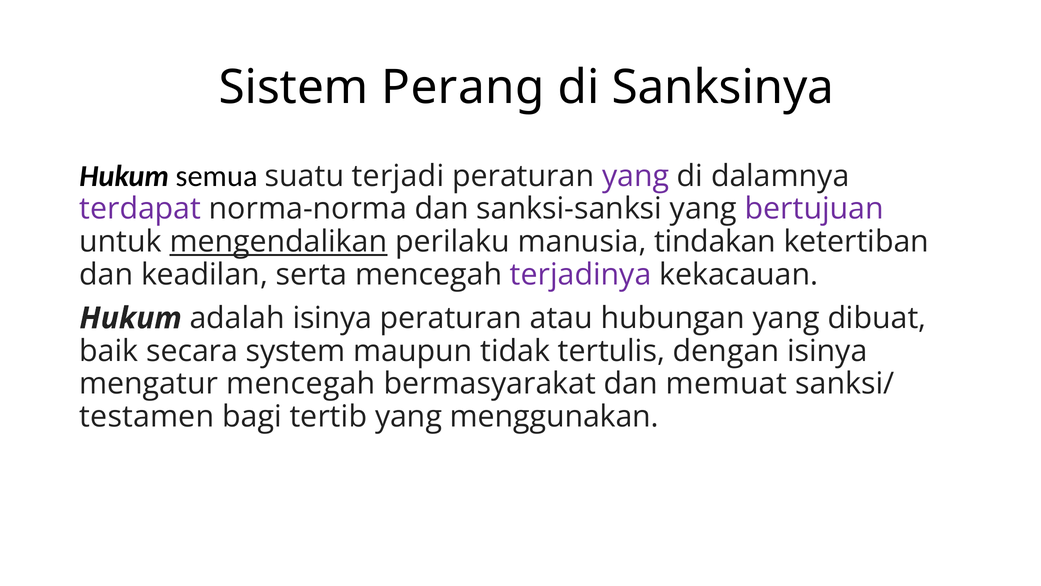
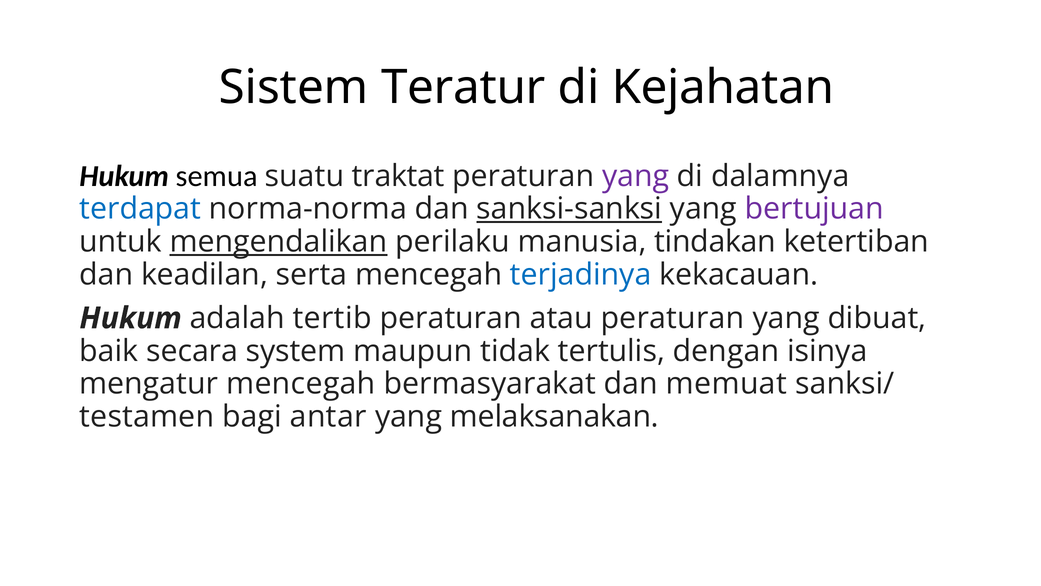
Perang: Perang -> Teratur
Sanksinya: Sanksinya -> Kejahatan
terjadi: terjadi -> traktat
terdapat colour: purple -> blue
sanksi-sanksi underline: none -> present
terjadinya colour: purple -> blue
adalah isinya: isinya -> tertib
atau hubungan: hubungan -> peraturan
tertib: tertib -> antar
menggunakan: menggunakan -> melaksanakan
